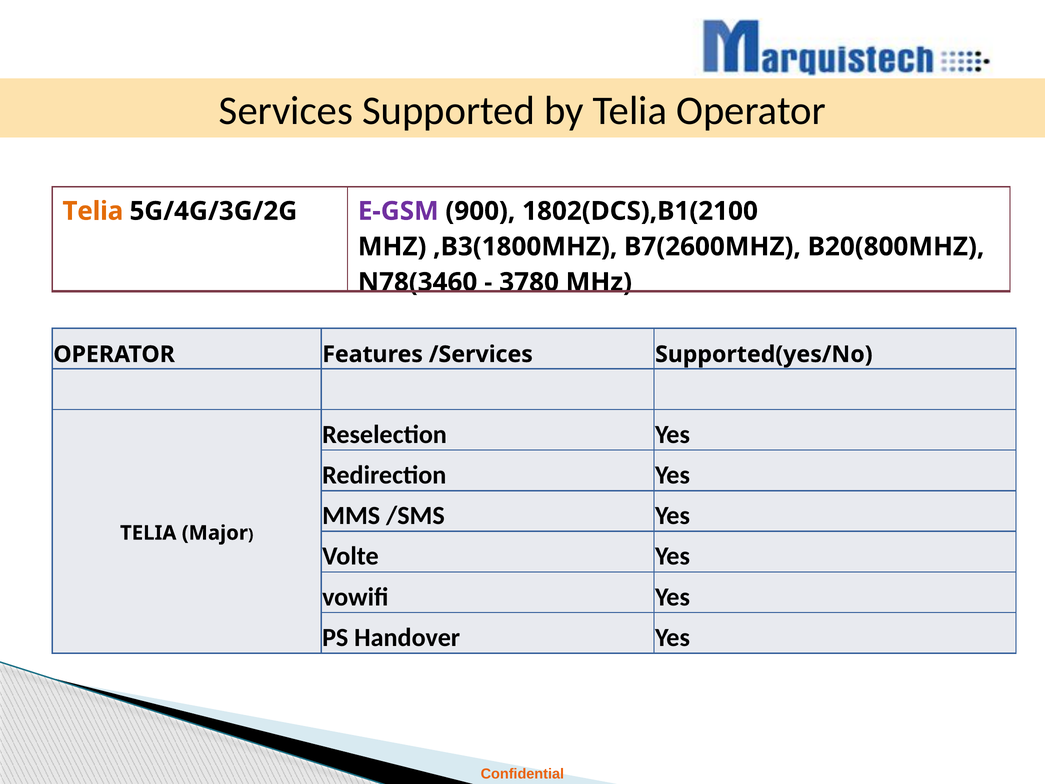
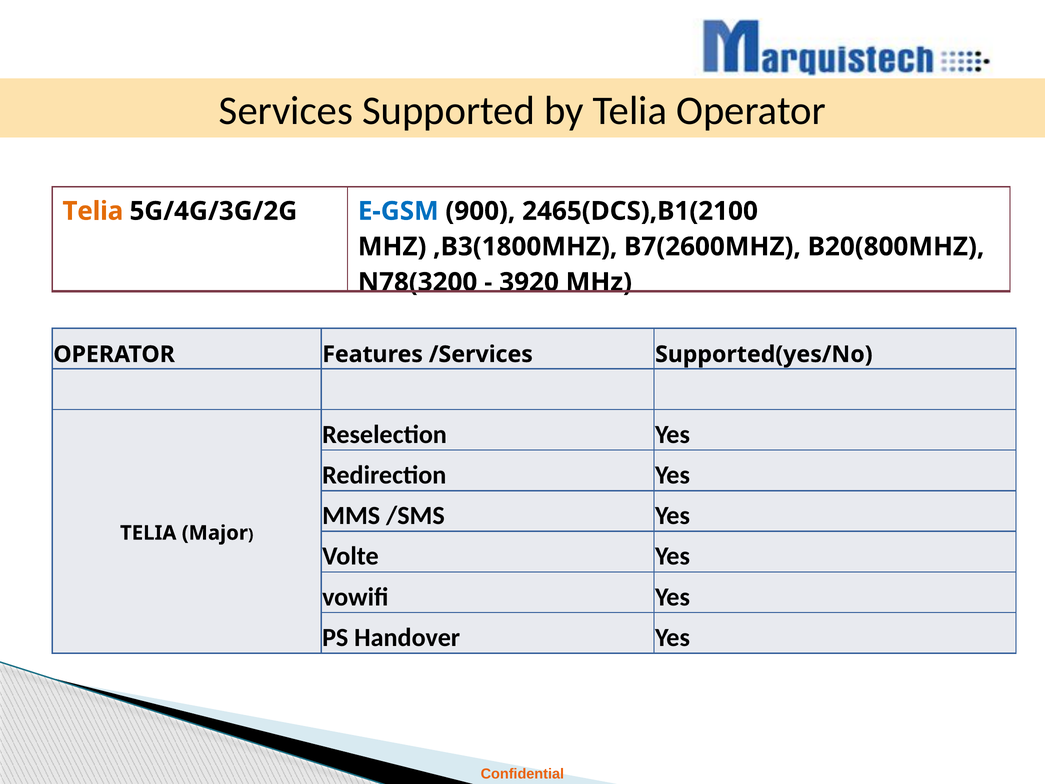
E-GSM colour: purple -> blue
1802(DCS),B1(2100: 1802(DCS),B1(2100 -> 2465(DCS),B1(2100
N78(3460: N78(3460 -> N78(3200
3780: 3780 -> 3920
